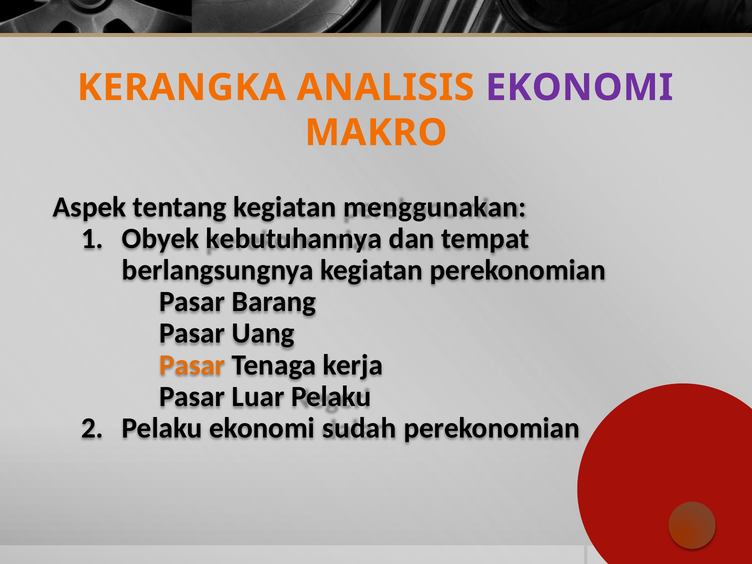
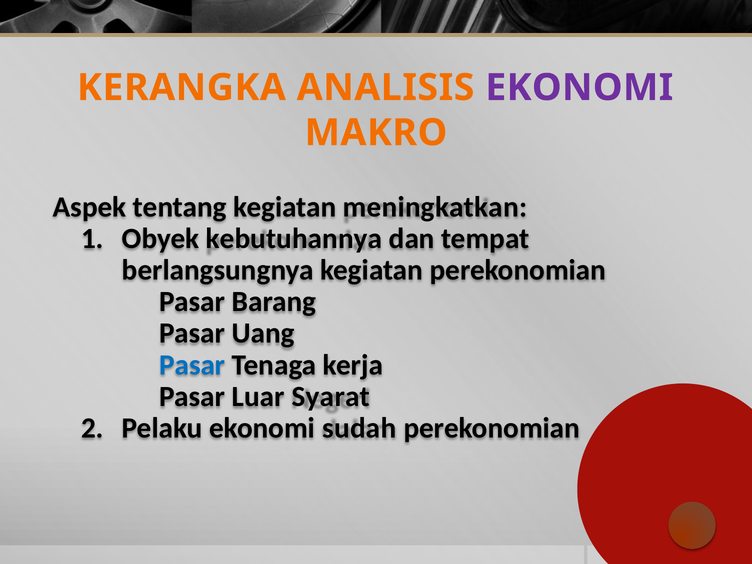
menggunakan: menggunakan -> meningkatkan
Pasar at (192, 365) colour: orange -> blue
Luar Pelaku: Pelaku -> Syarat
